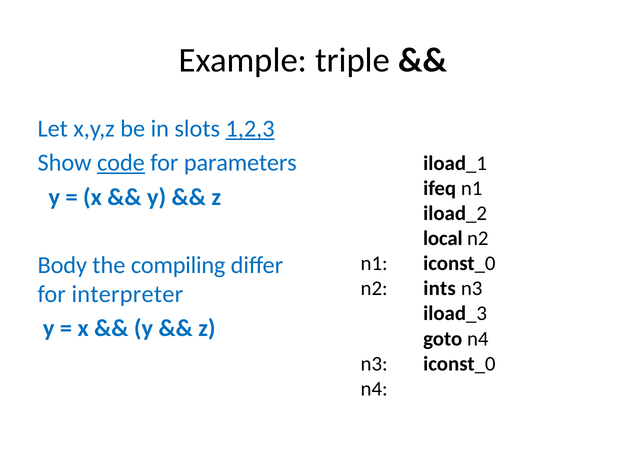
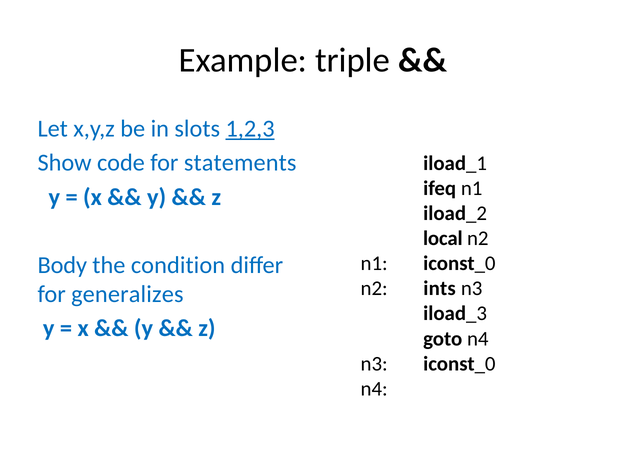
code underline: present -> none
parameters: parameters -> statements
compiling: compiling -> condition
interpreter: interpreter -> generalizes
